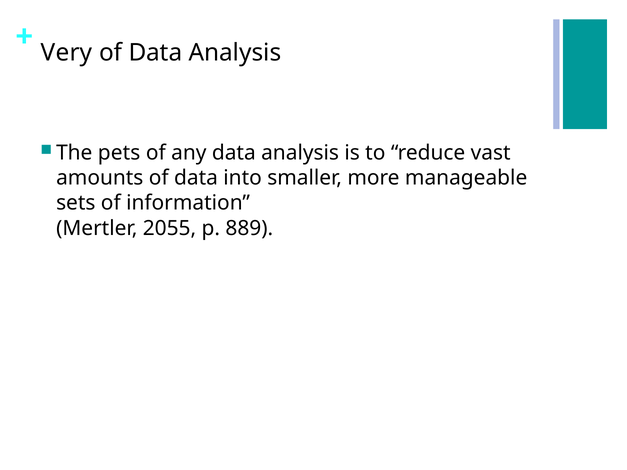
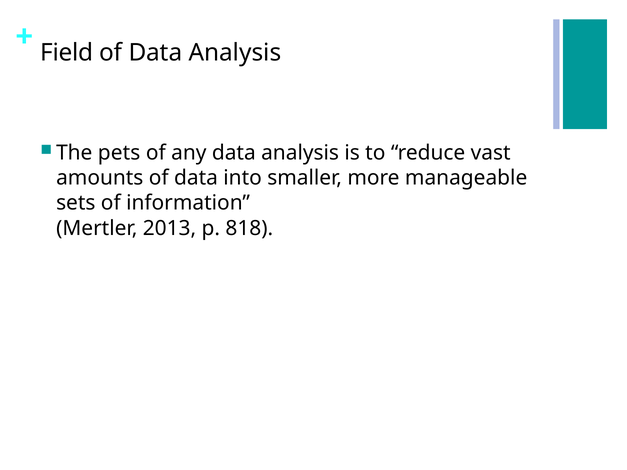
Very: Very -> Field
2055: 2055 -> 2013
889: 889 -> 818
